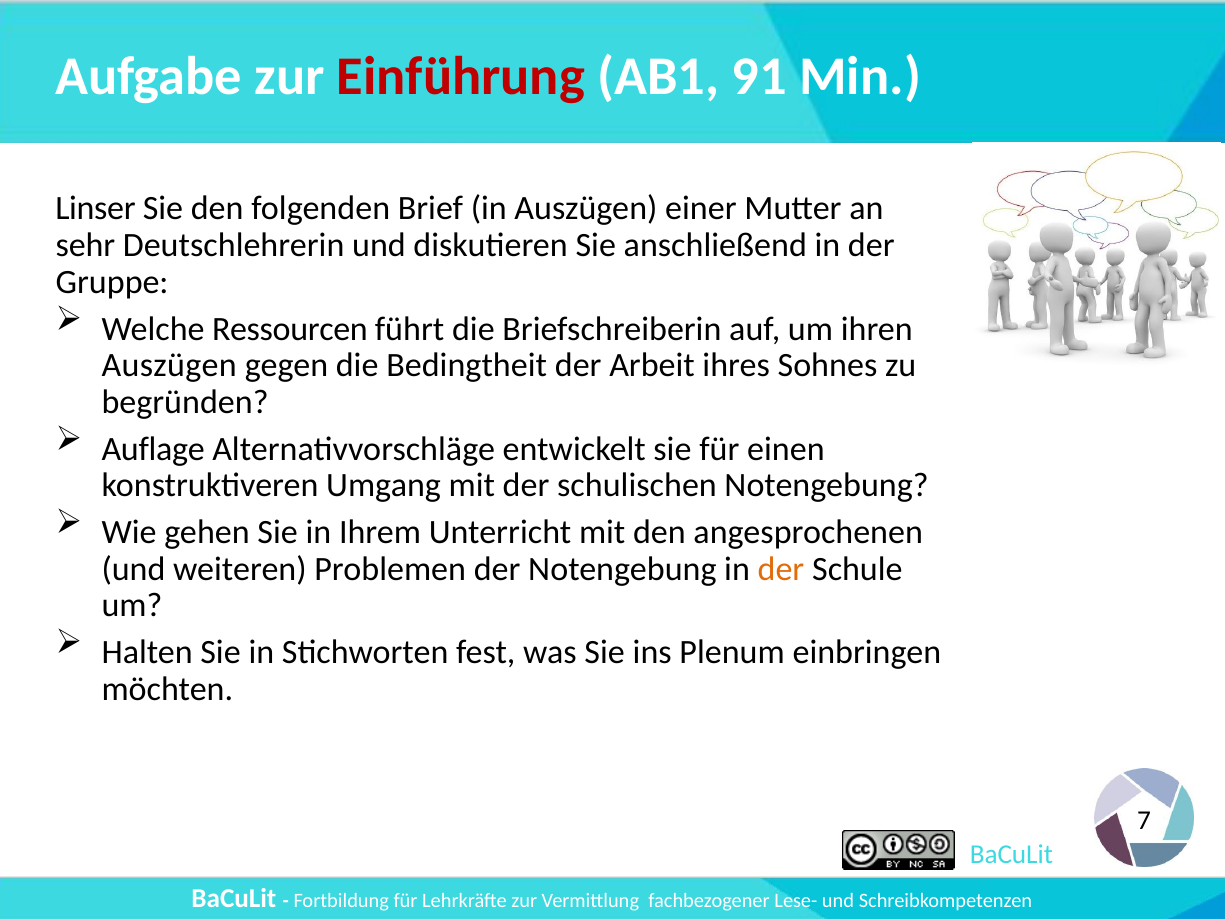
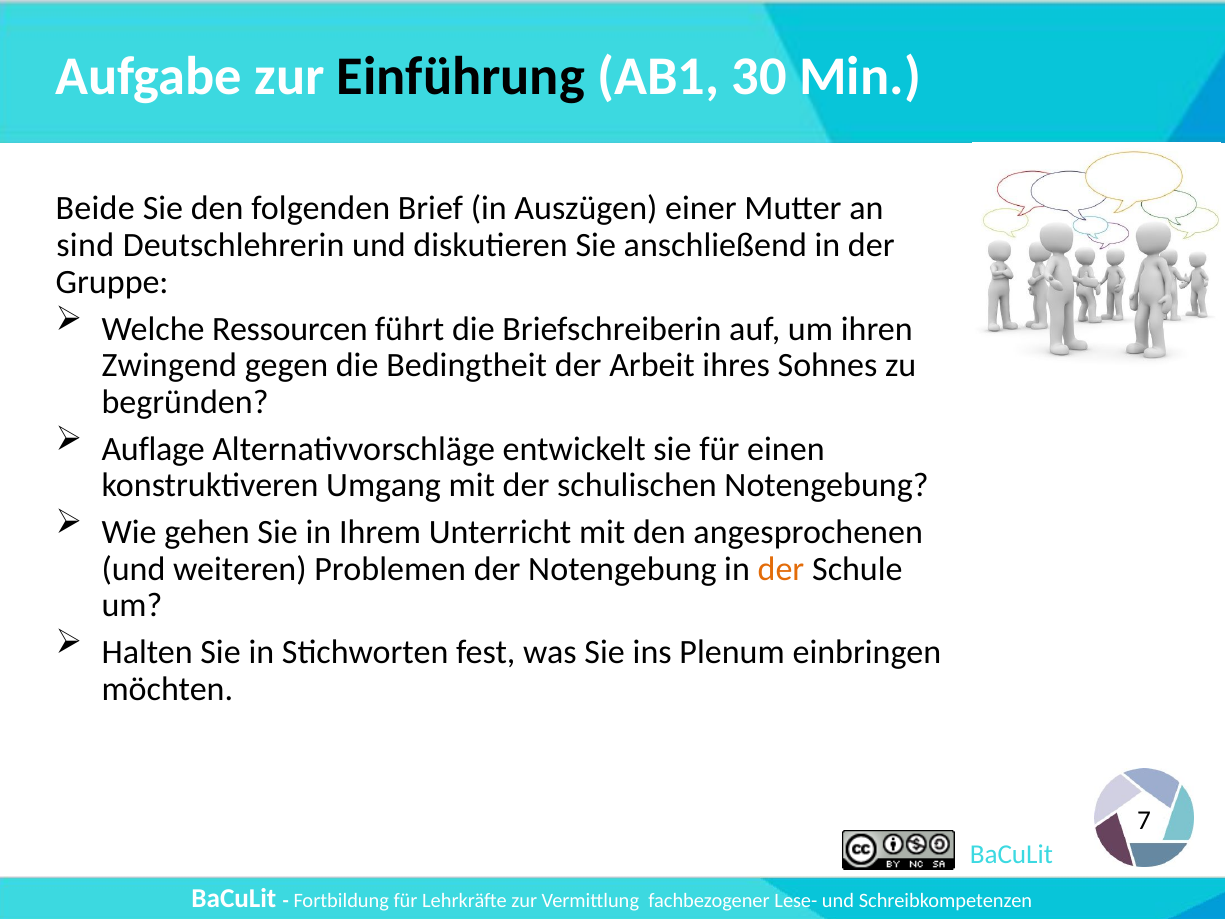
Einführung colour: red -> black
91: 91 -> 30
Linser: Linser -> Beide
sehr: sehr -> sind
Auszügen at (169, 365): Auszügen -> Zwingend
